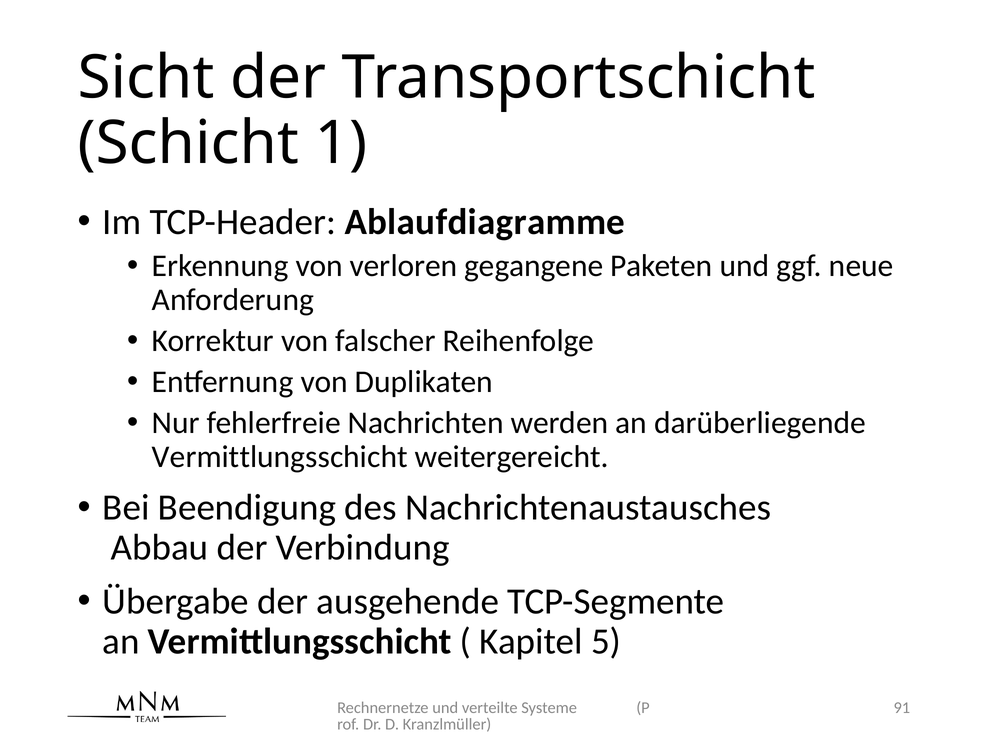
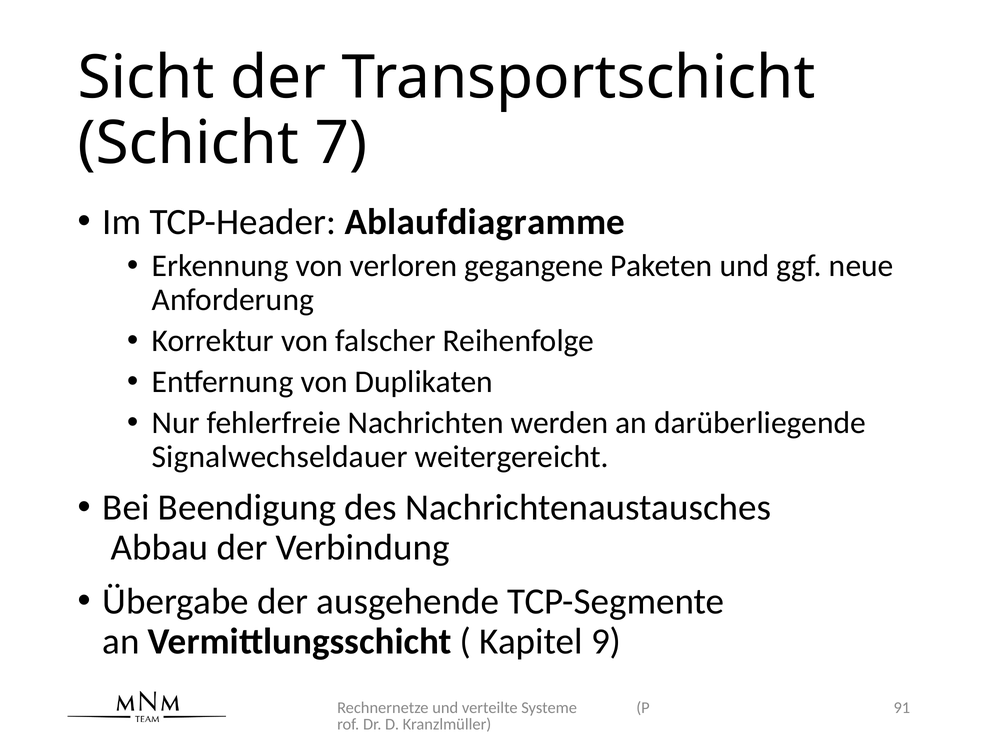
1: 1 -> 7
Vermittlungsschicht at (280, 457): Vermittlungsschicht -> Signalwechseldauer
5: 5 -> 9
